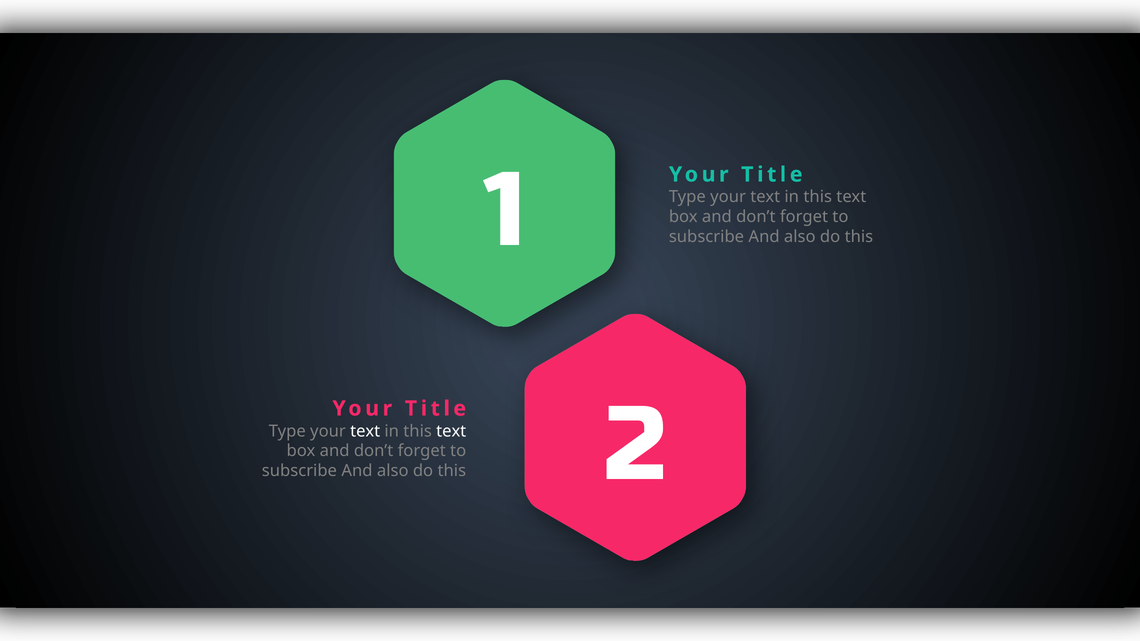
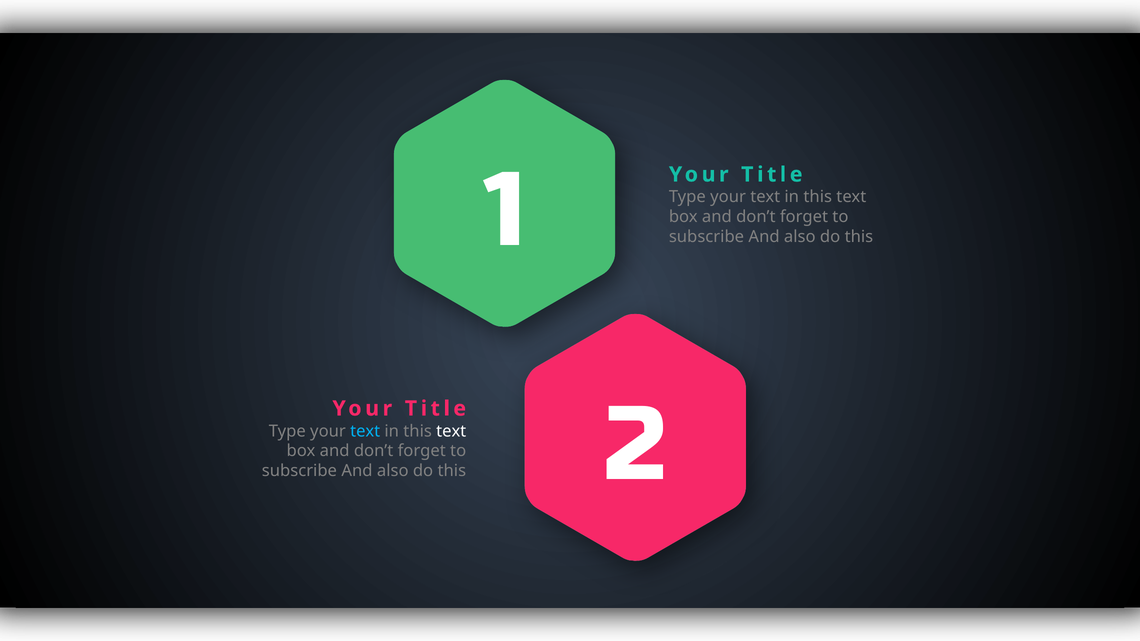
text at (365, 431) colour: white -> light blue
